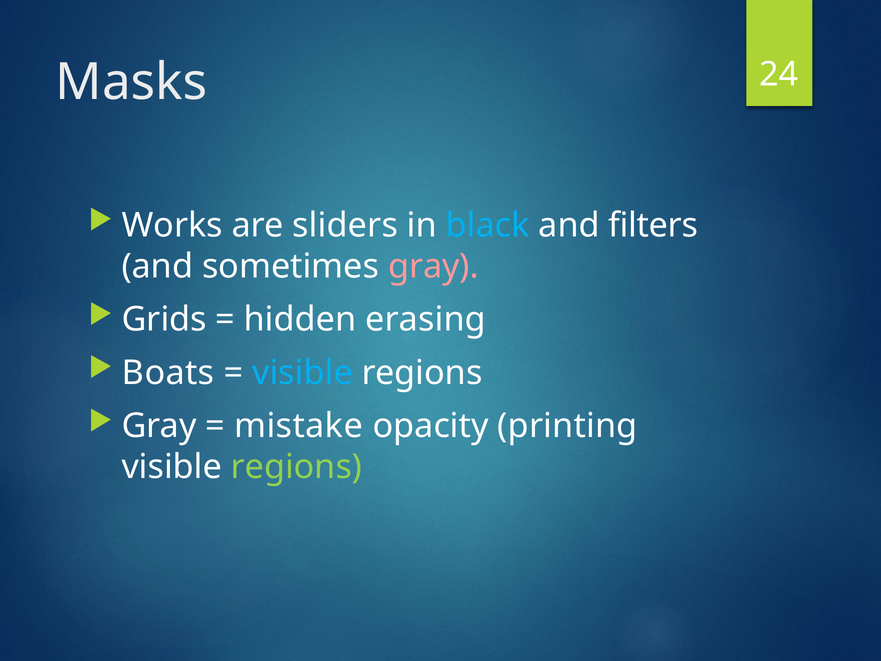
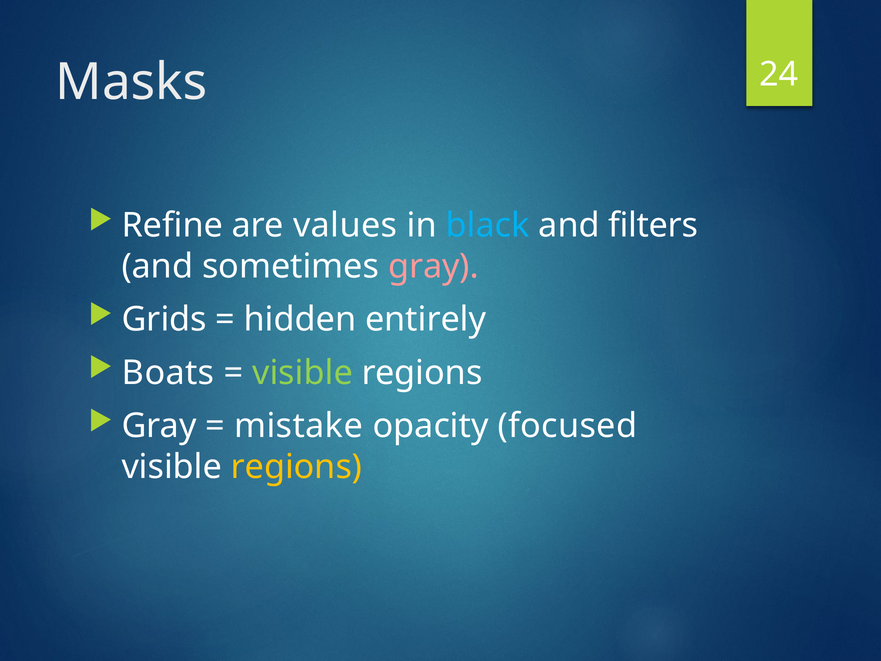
Works: Works -> Refine
sliders: sliders -> values
erasing: erasing -> entirely
visible at (303, 373) colour: light blue -> light green
printing: printing -> focused
regions at (297, 467) colour: light green -> yellow
